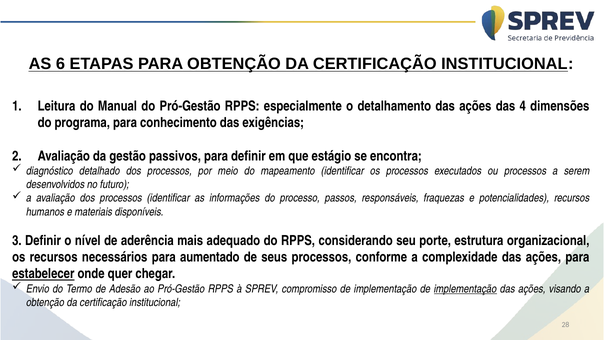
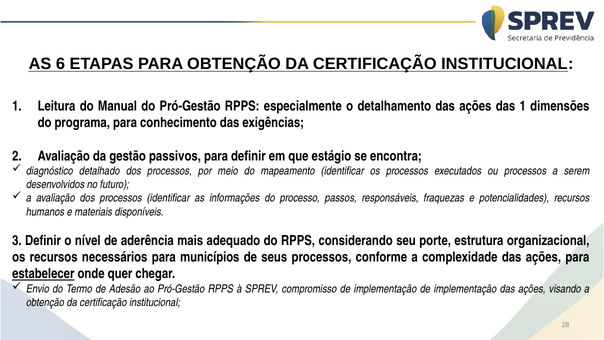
das 4: 4 -> 1
aumentado: aumentado -> municípios
implementação at (465, 289) underline: present -> none
